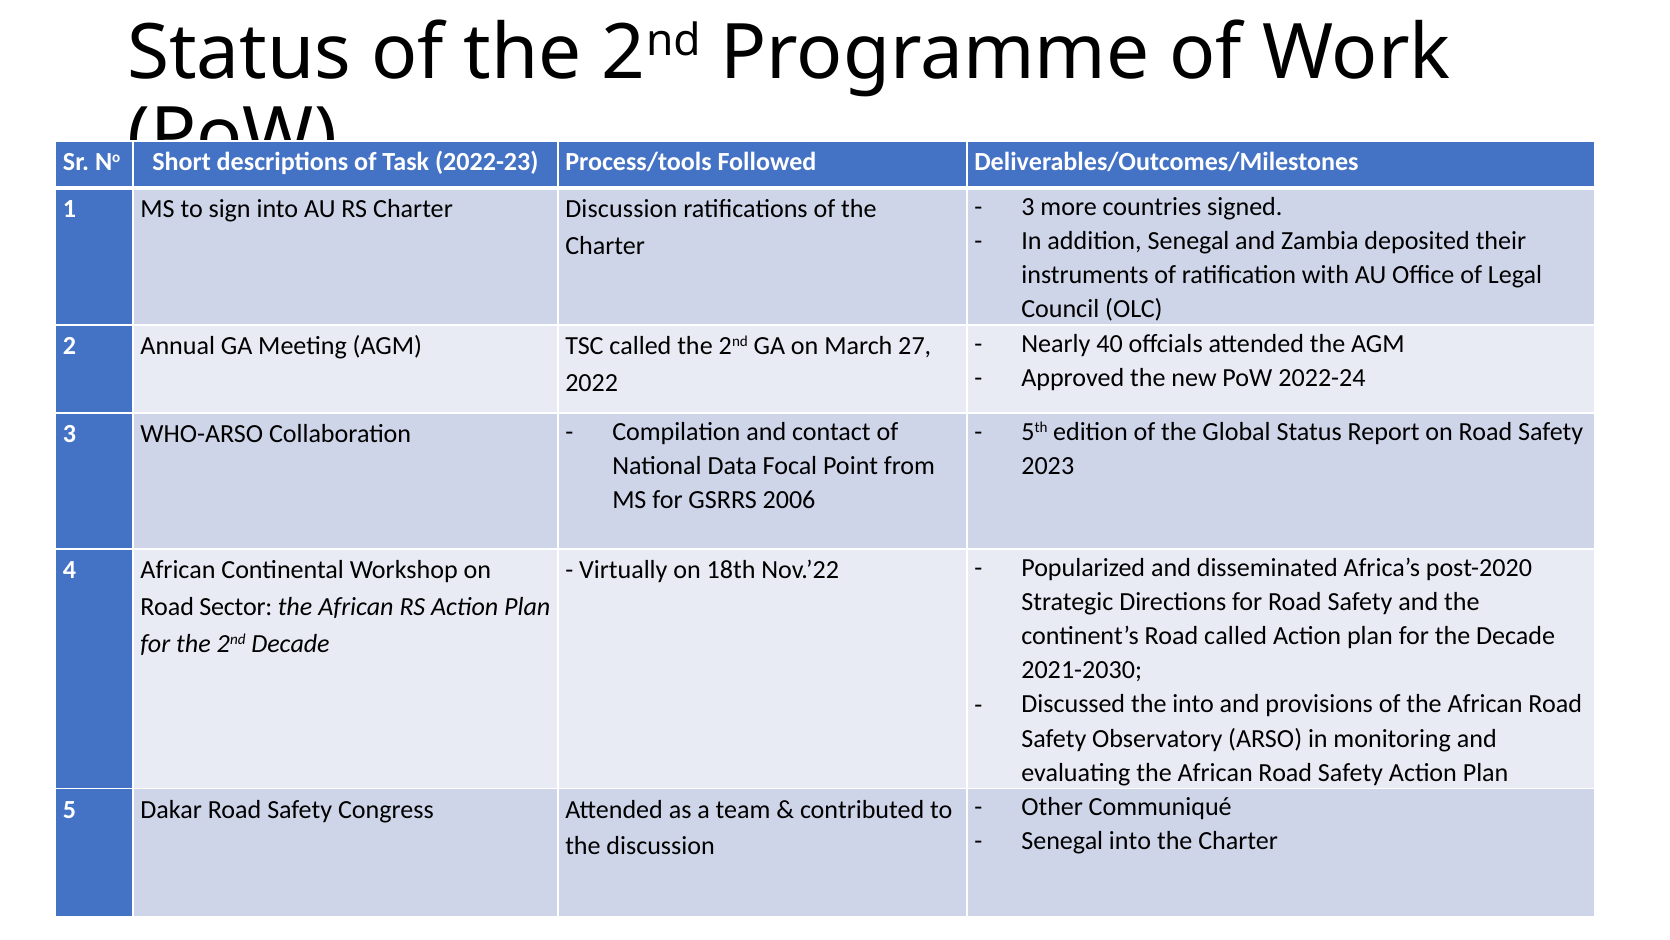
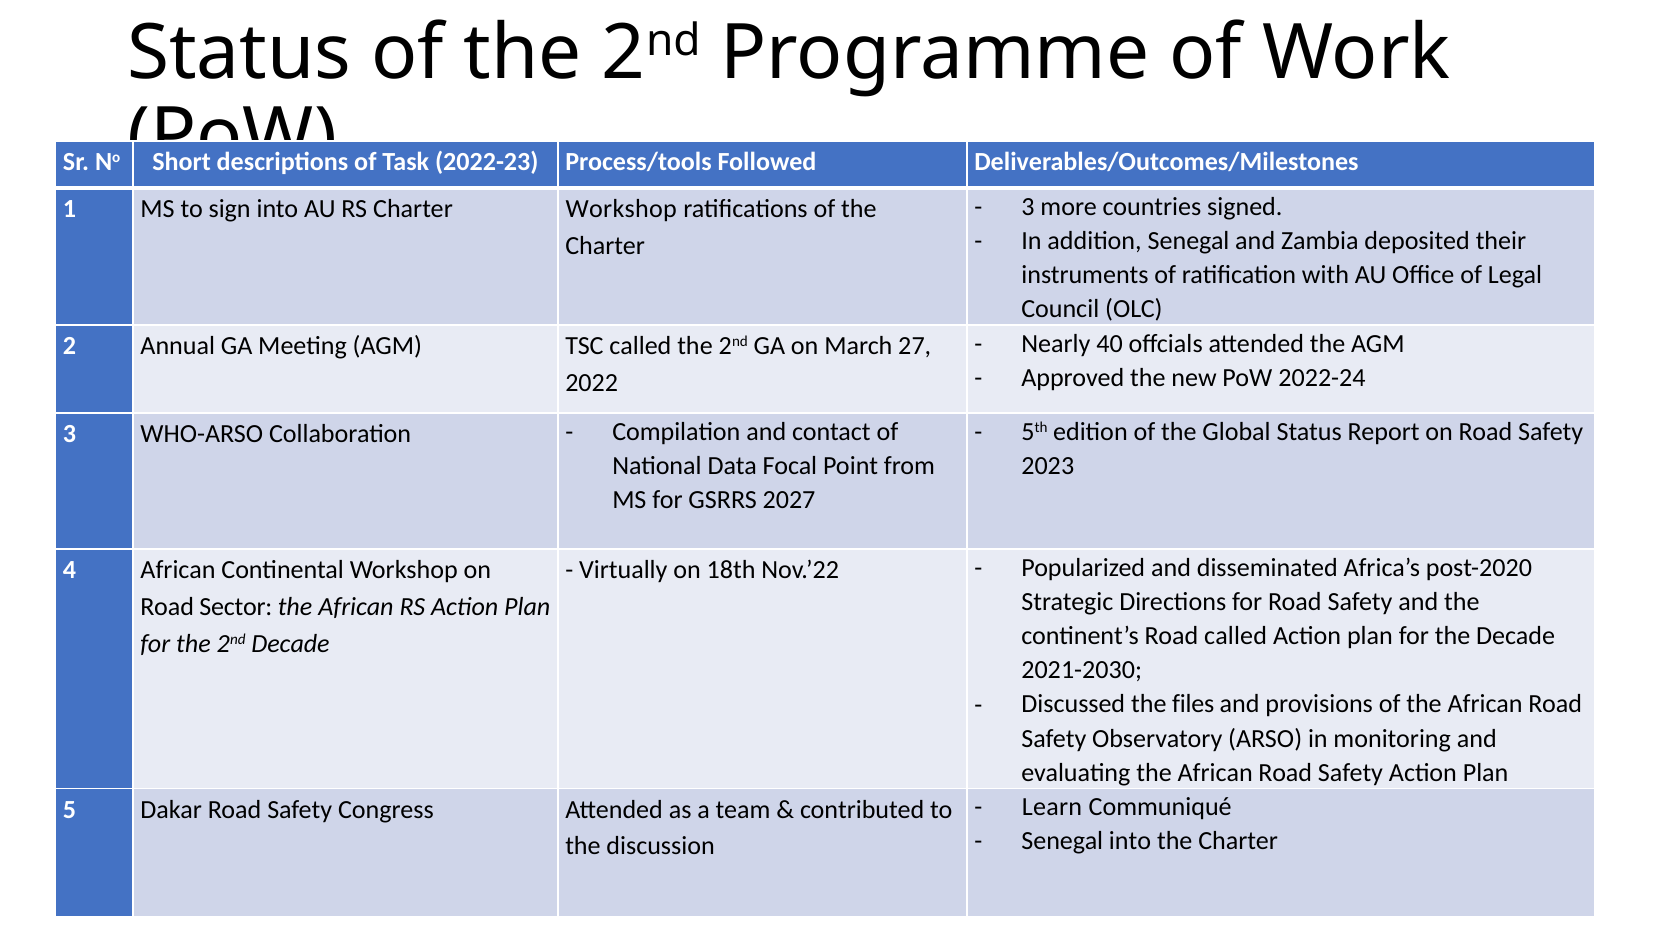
Charter Discussion: Discussion -> Workshop
2006: 2006 -> 2027
the into: into -> files
Other: Other -> Learn
